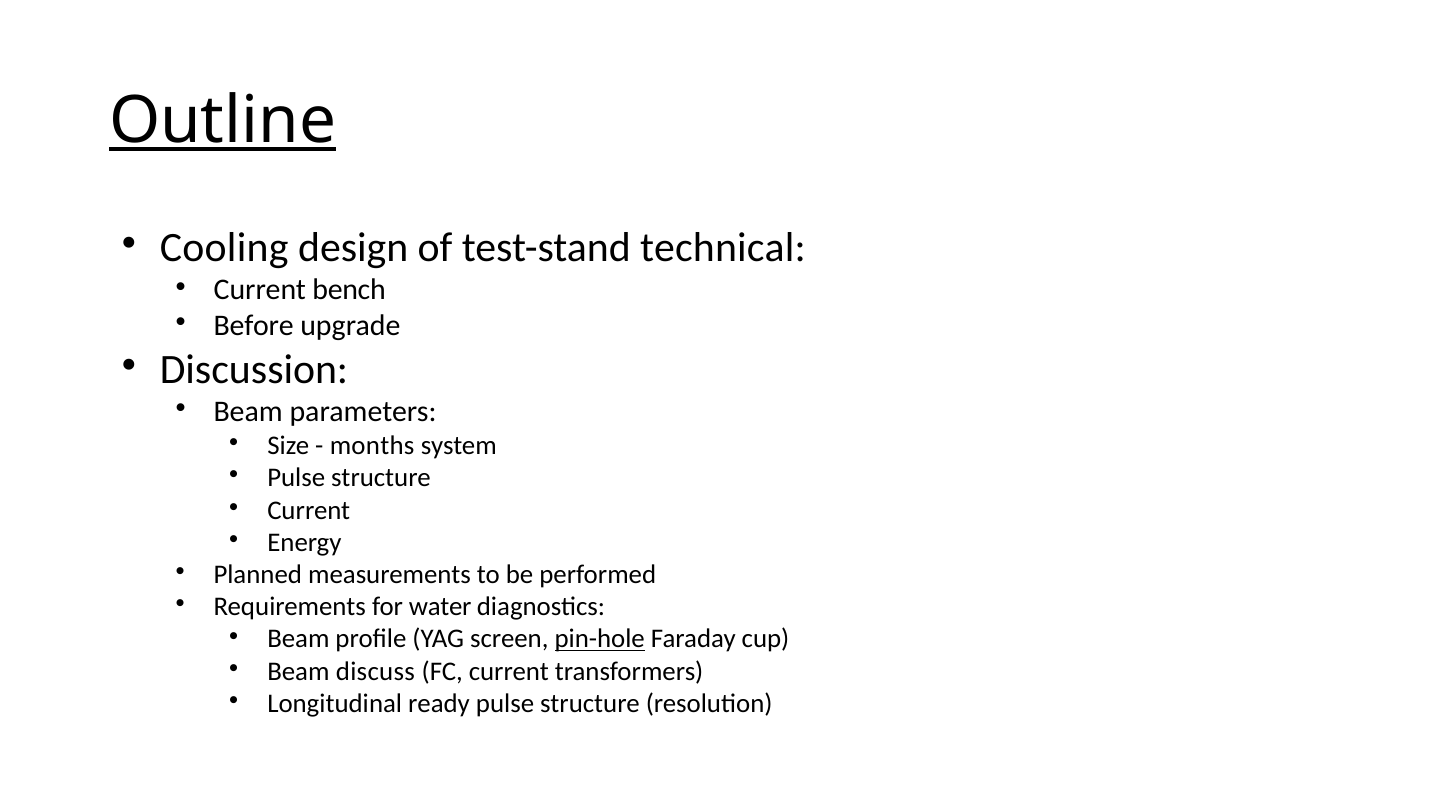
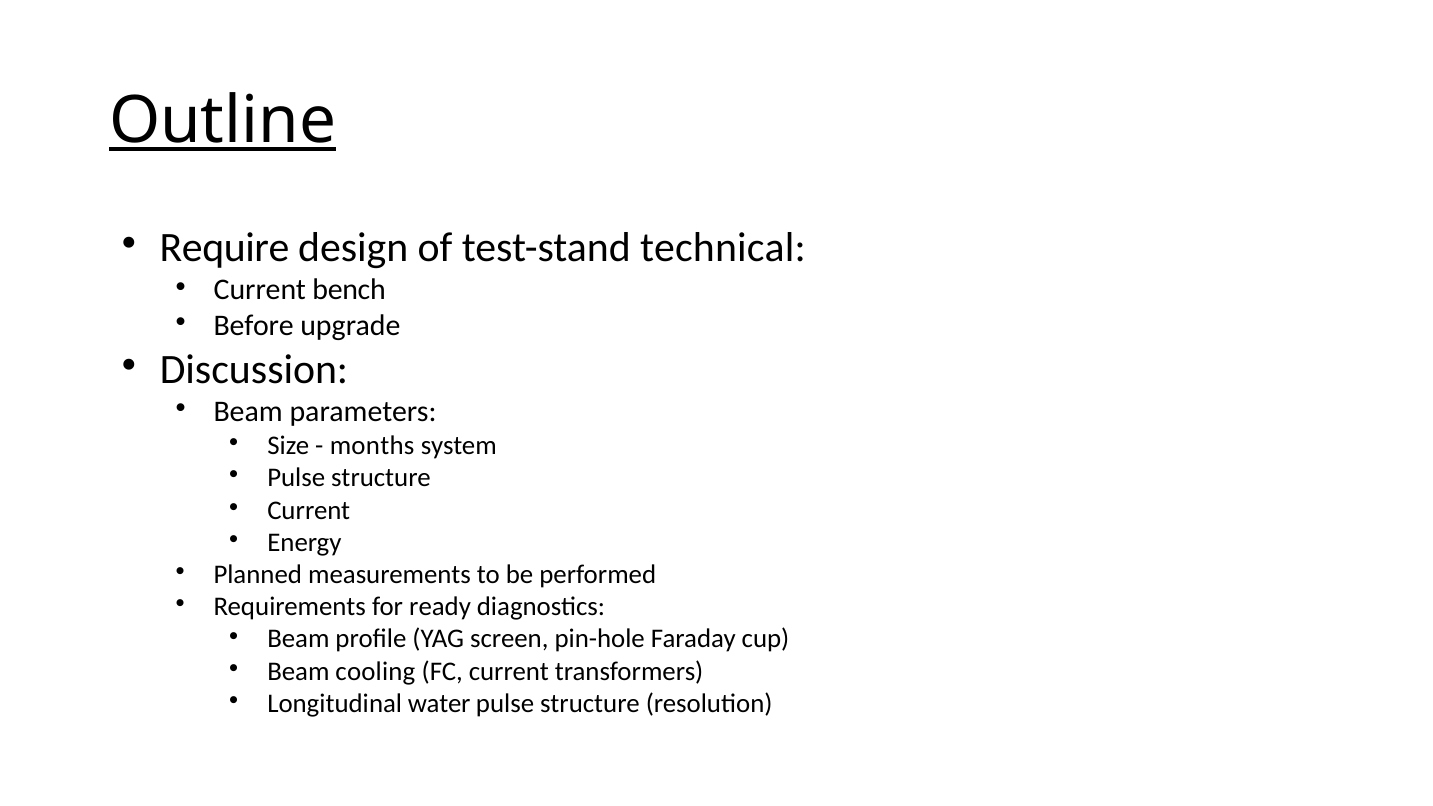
Cooling: Cooling -> Require
water: water -> ready
pin-hole underline: present -> none
discuss: discuss -> cooling
ready: ready -> water
